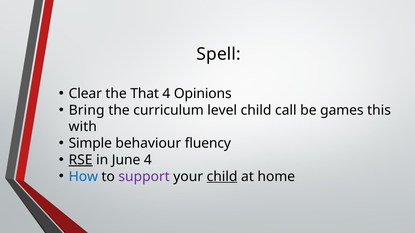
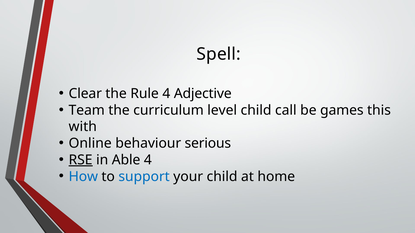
That: That -> Rule
Opinions: Opinions -> Adjective
Bring: Bring -> Team
Simple: Simple -> Online
fluency: fluency -> serious
June: June -> Able
support colour: purple -> blue
child at (222, 177) underline: present -> none
